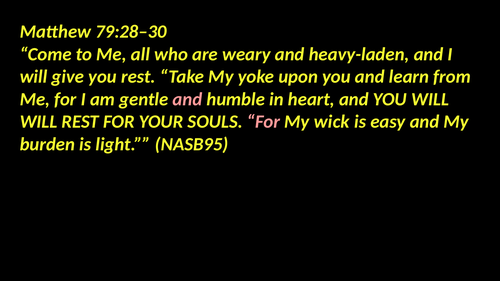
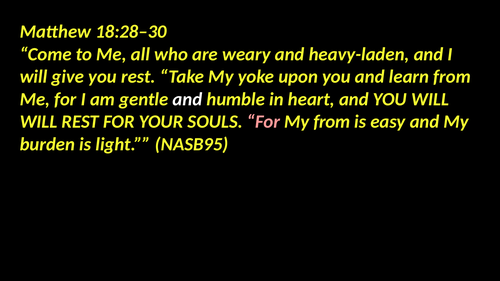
79:28–30: 79:28–30 -> 18:28–30
and at (187, 99) colour: pink -> white
My wick: wick -> from
